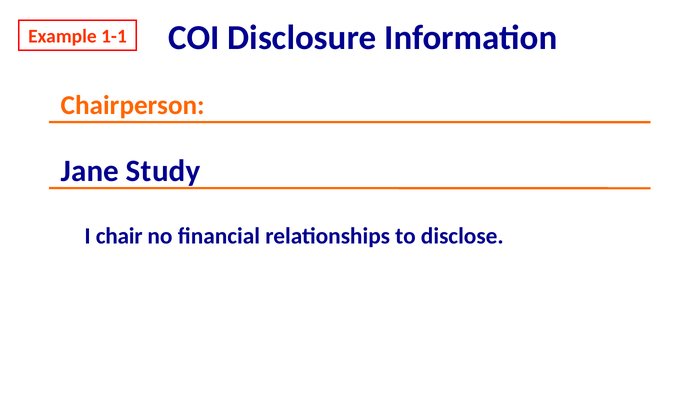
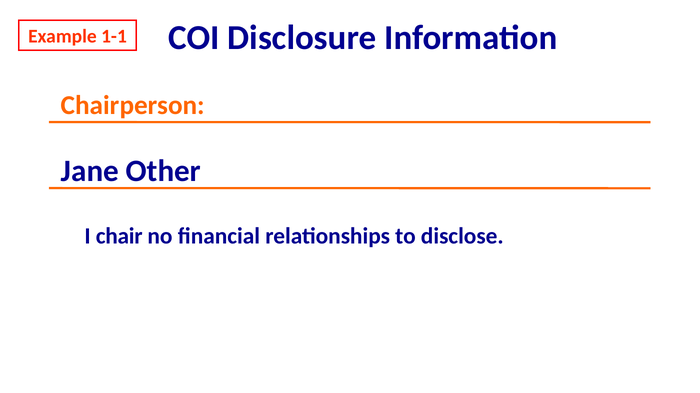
Study: Study -> Other
